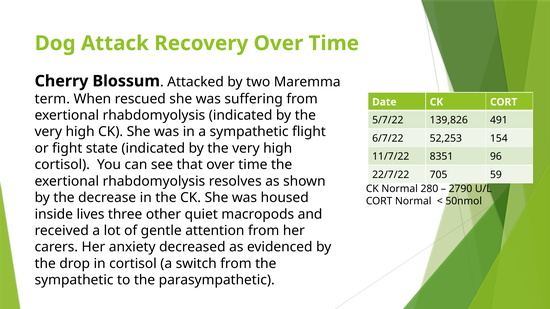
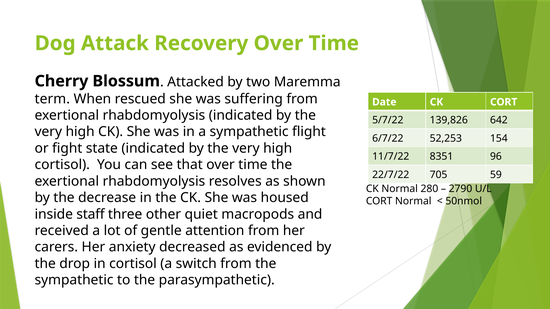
491: 491 -> 642
lives: lives -> staff
